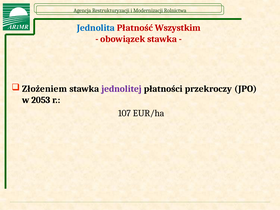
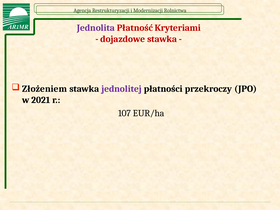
Jednolita colour: blue -> purple
Wszystkim: Wszystkim -> Kryteriami
obowiązek: obowiązek -> dojazdowe
2053: 2053 -> 2021
